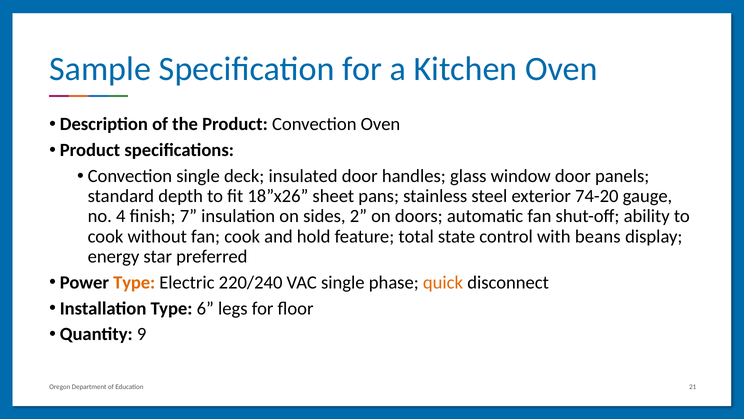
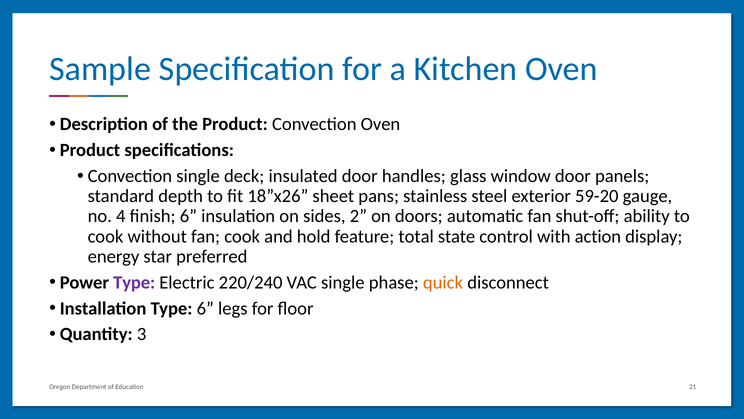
74-20: 74-20 -> 59-20
finish 7: 7 -> 6
beans: beans -> action
Type at (134, 282) colour: orange -> purple
9: 9 -> 3
